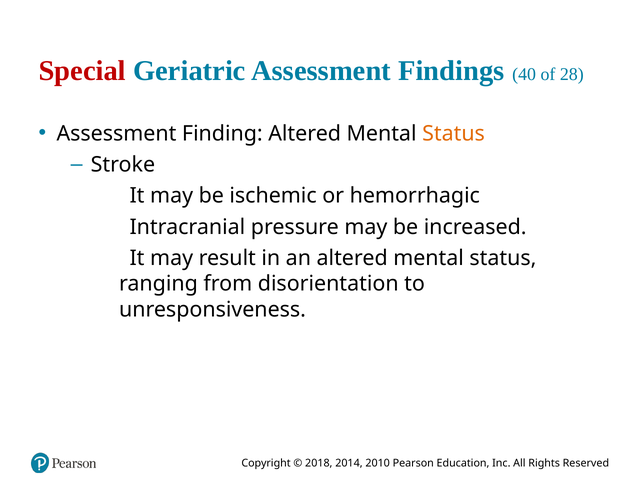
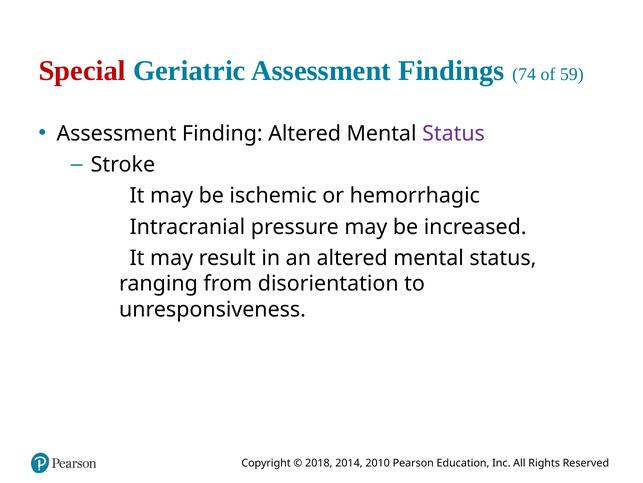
40: 40 -> 74
28: 28 -> 59
Status at (454, 133) colour: orange -> purple
